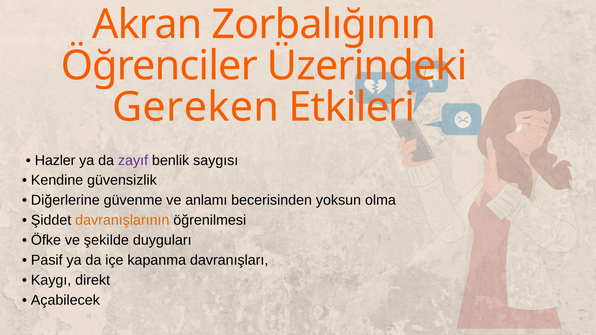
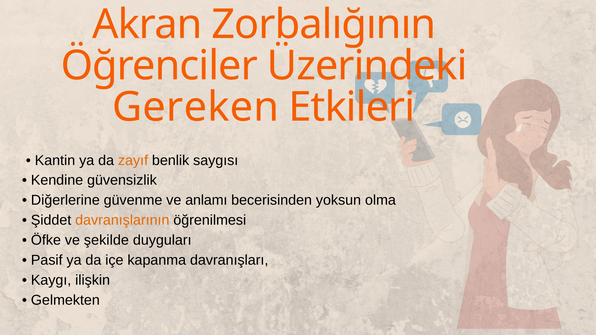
Hazler: Hazler -> Kantin
zayıf colour: purple -> orange
direkt: direkt -> ilişkin
Açabilecek: Açabilecek -> Gelmekten
